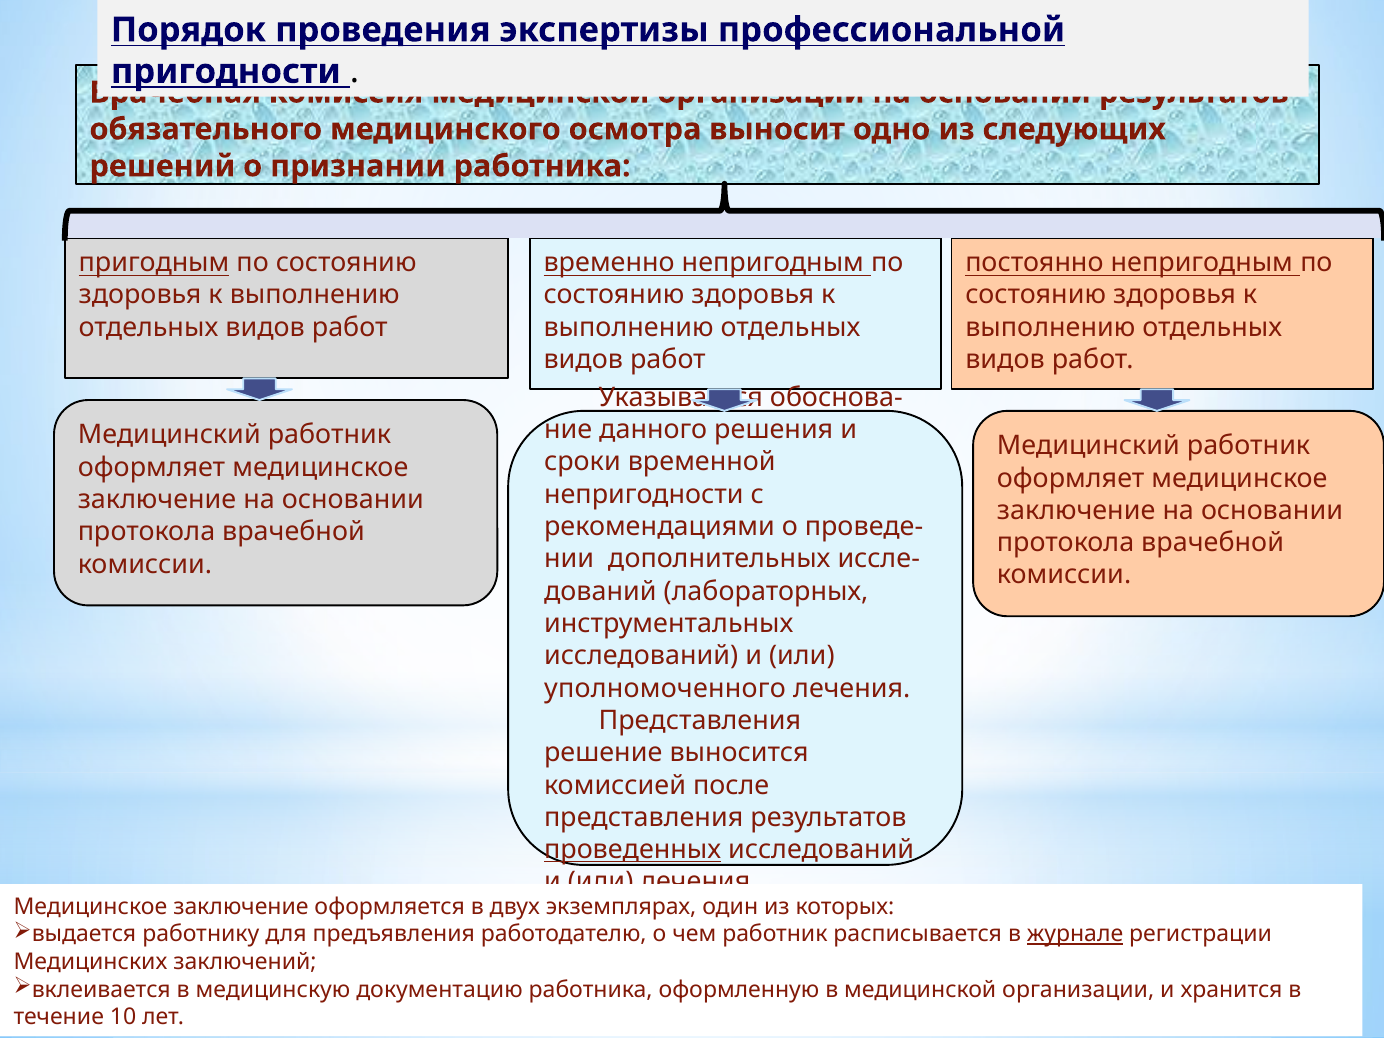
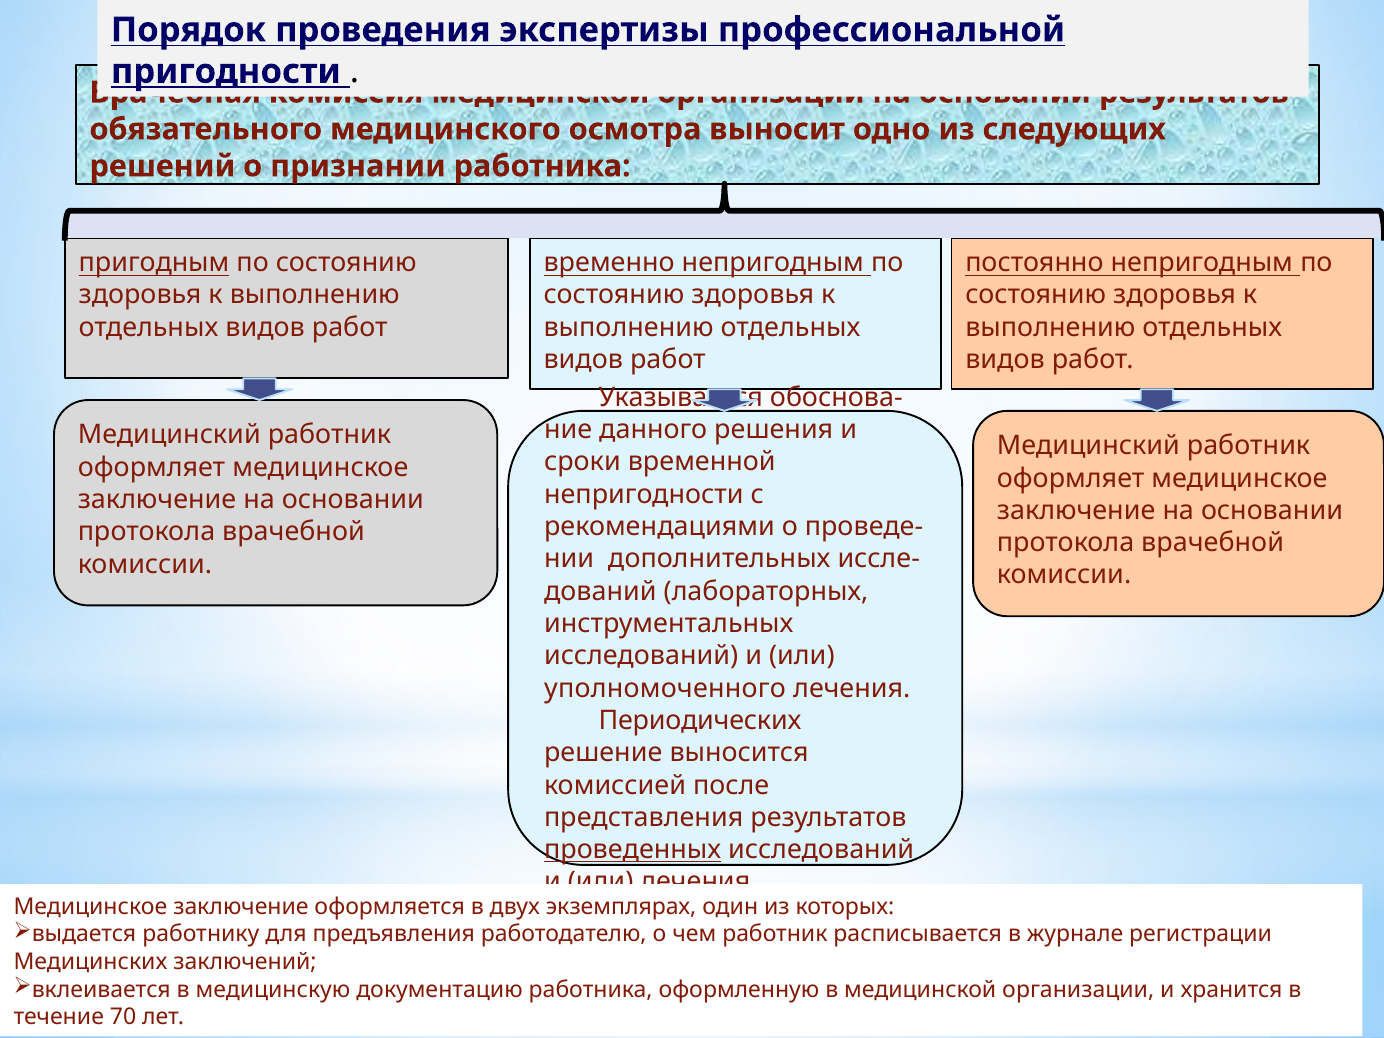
Представления at (700, 720): Представления -> Периодических
журнале underline: present -> none
10: 10 -> 70
